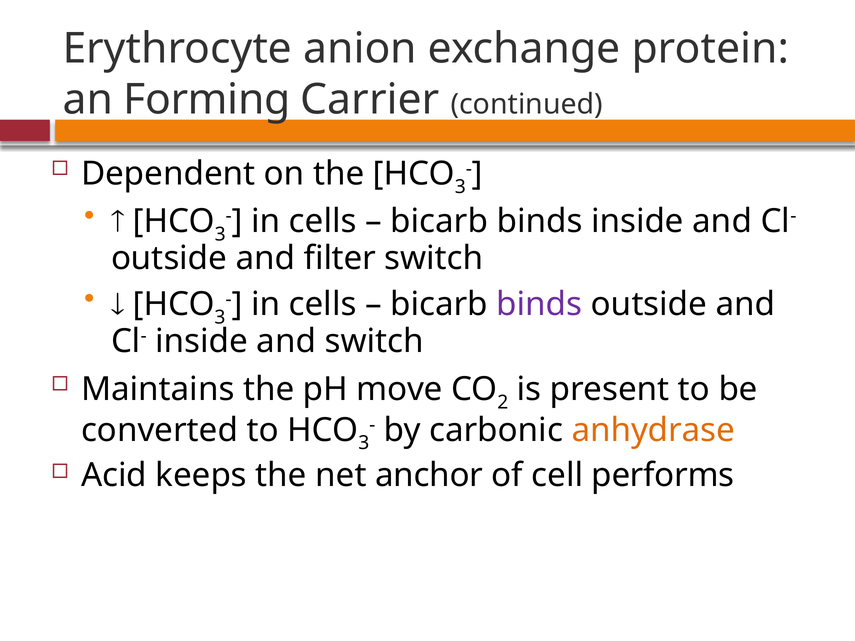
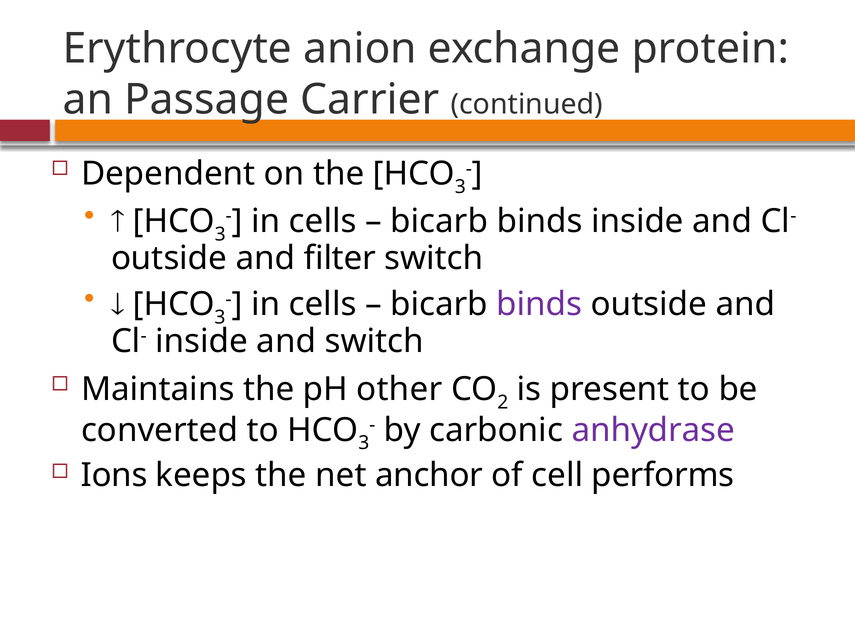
Forming: Forming -> Passage
move: move -> other
anhydrase colour: orange -> purple
Acid: Acid -> Ions
